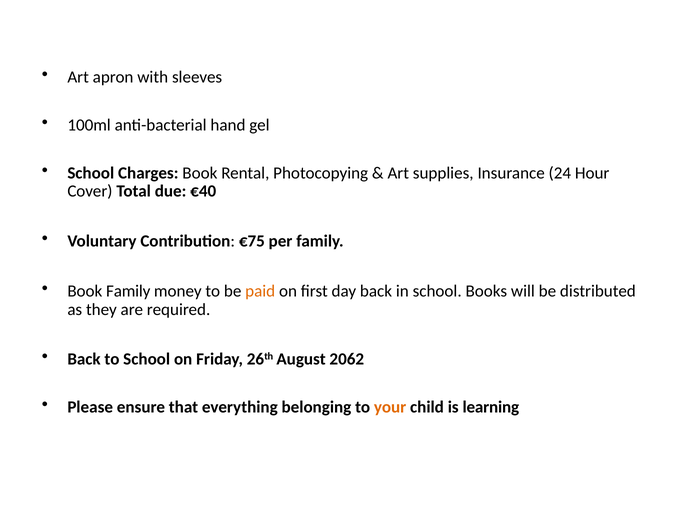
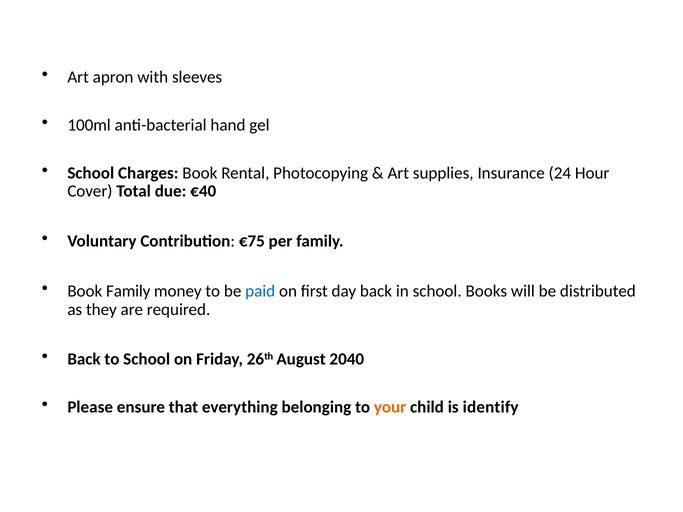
paid colour: orange -> blue
2062: 2062 -> 2040
learning: learning -> identify
